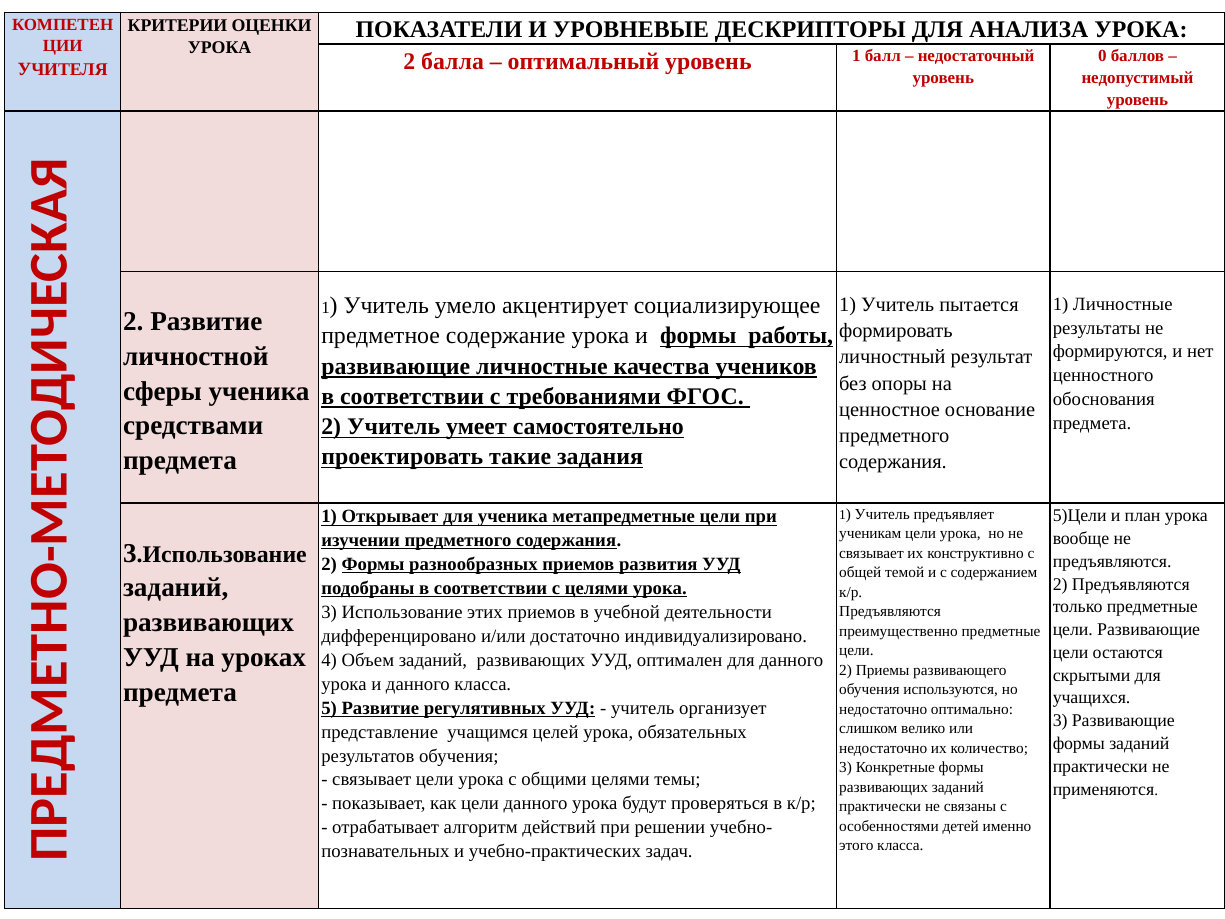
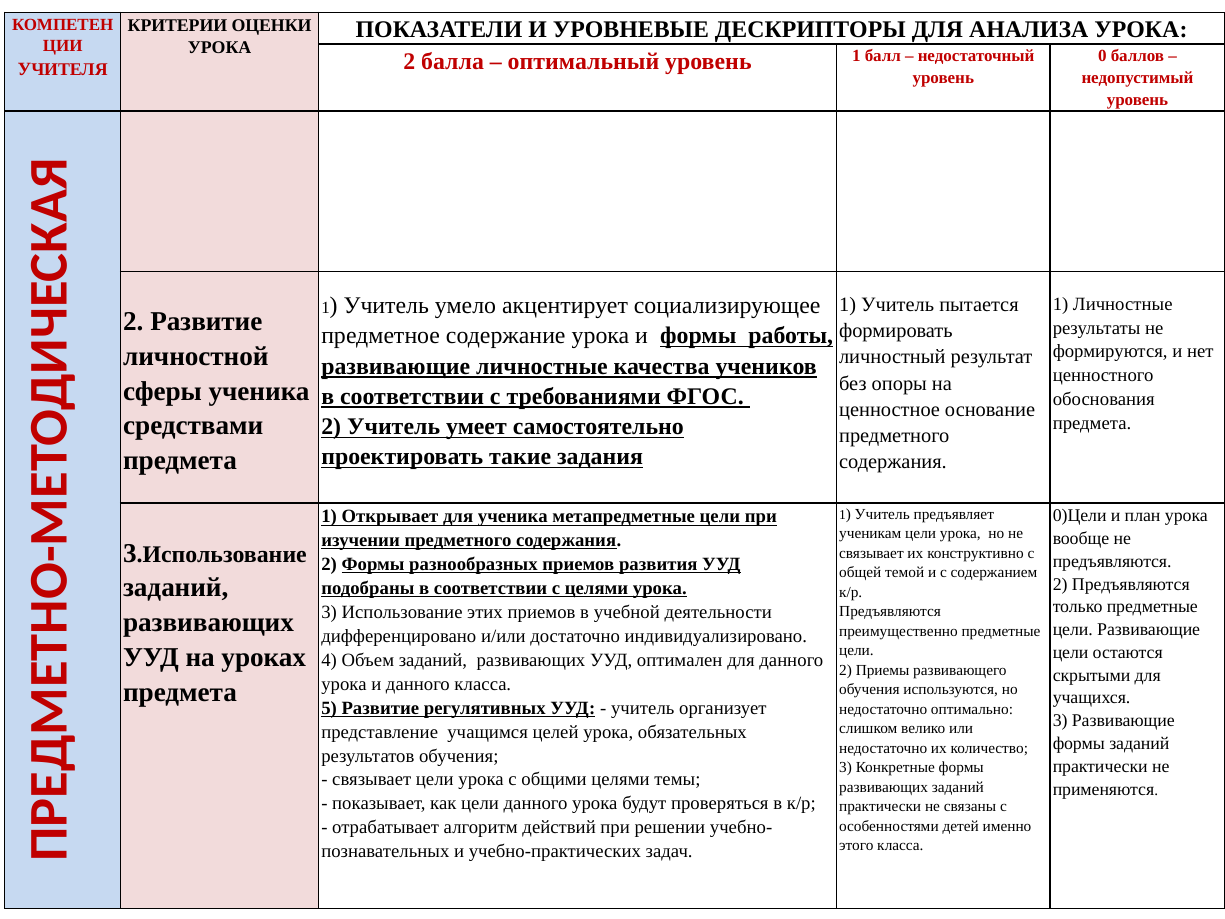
5)Цели: 5)Цели -> 0)Цели
